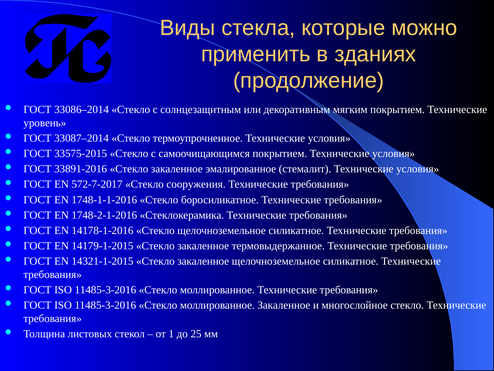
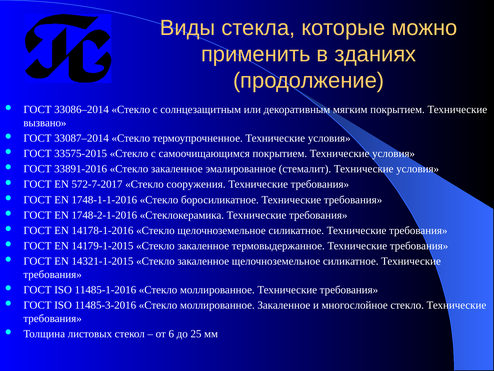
уровень: уровень -> вызвано
11485-3-2016 at (105, 289): 11485-3-2016 -> 11485-1-2016
1: 1 -> 6
